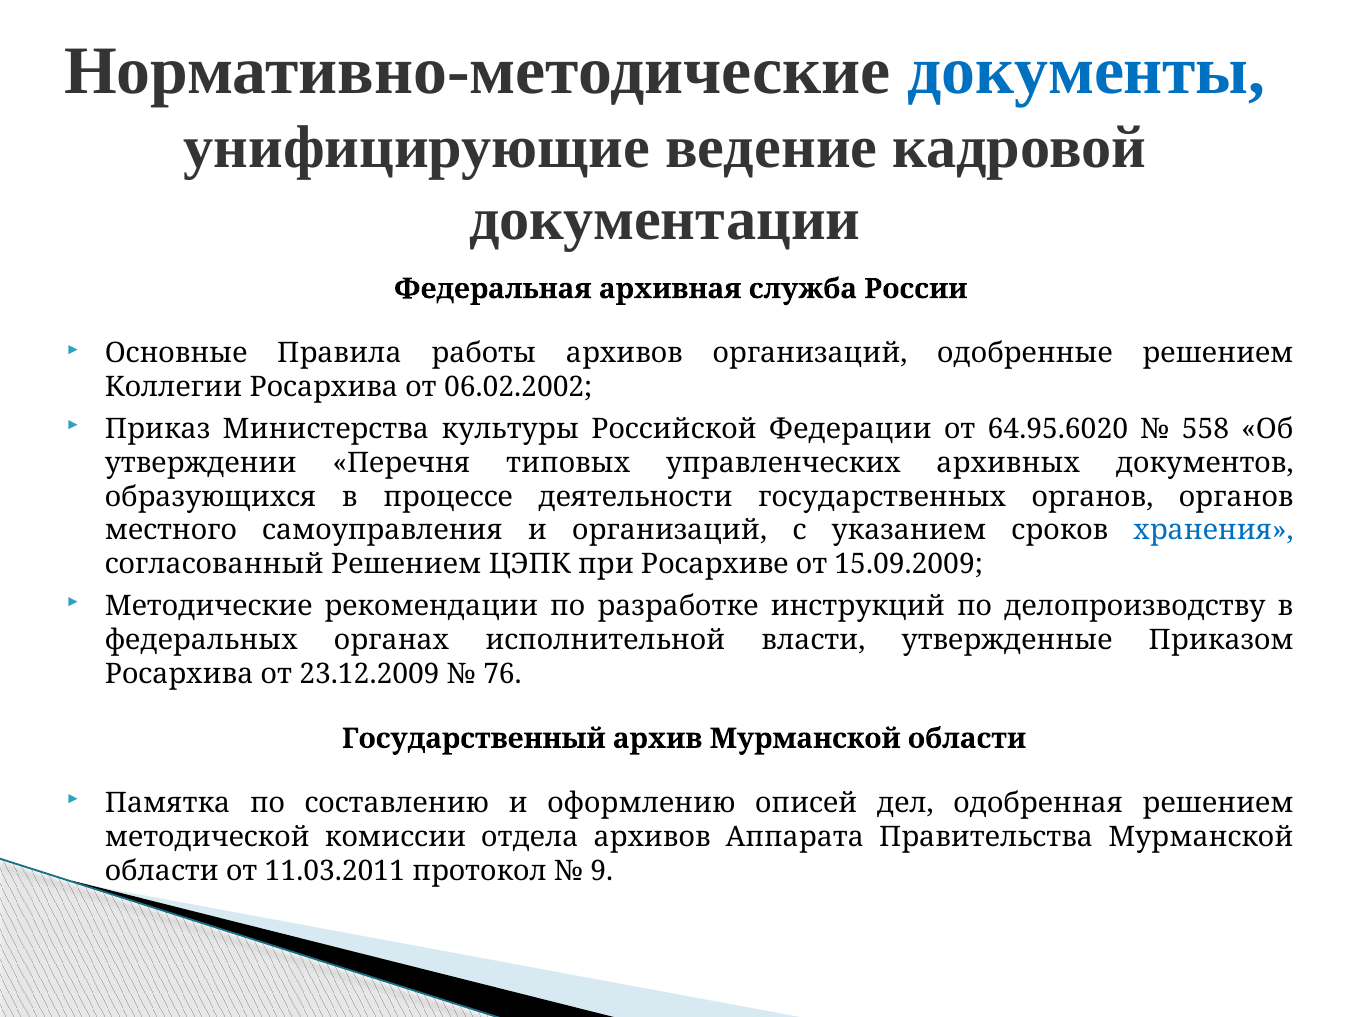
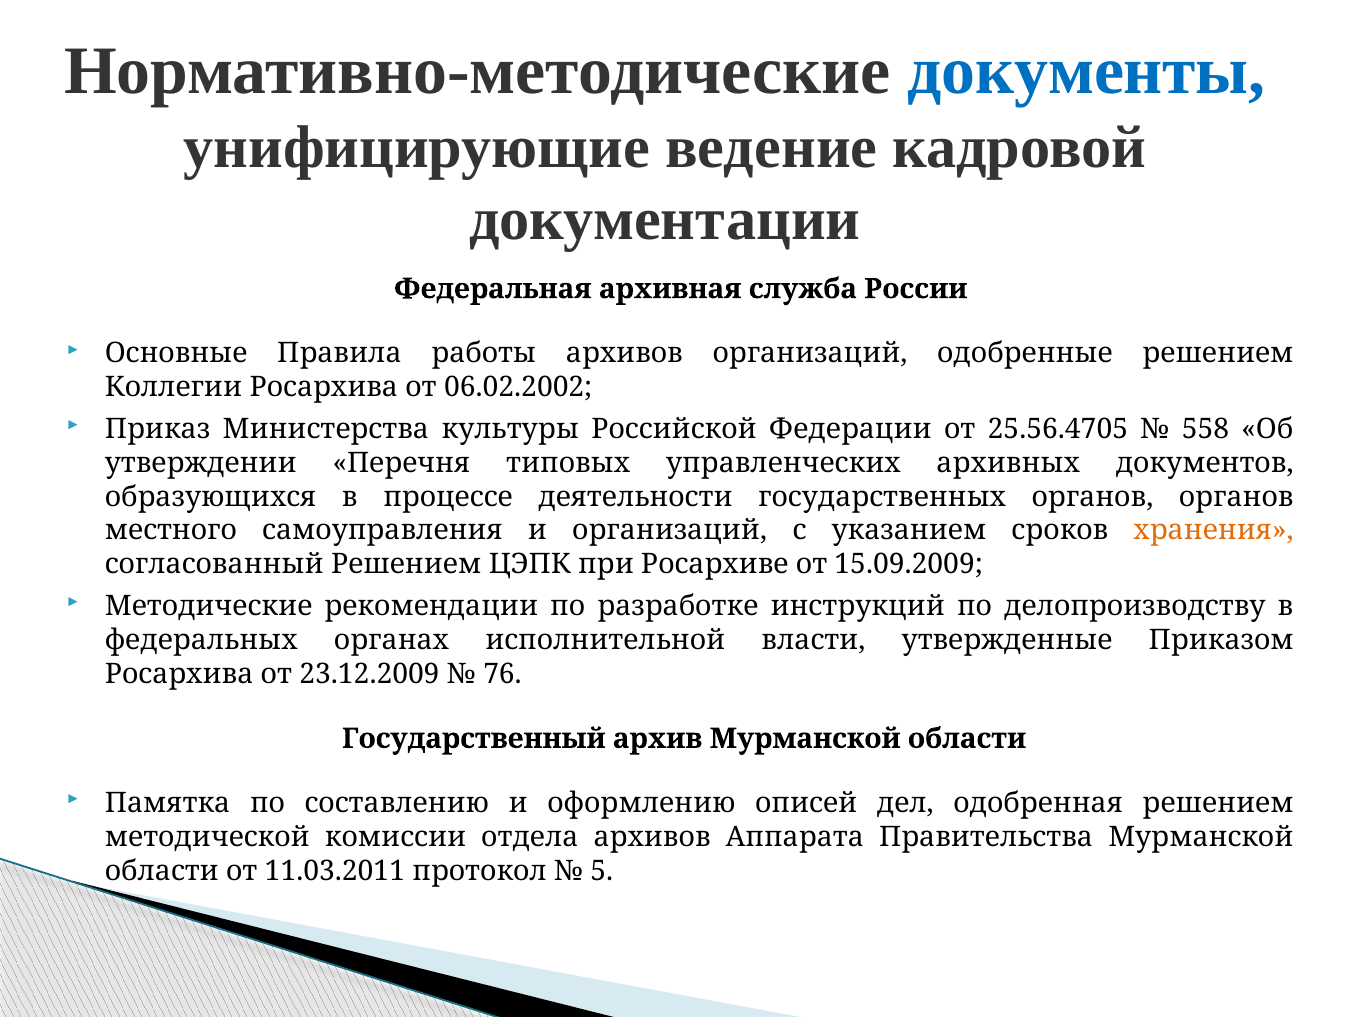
64.95.6020: 64.95.6020 -> 25.56.4705
хранения colour: blue -> orange
9: 9 -> 5
